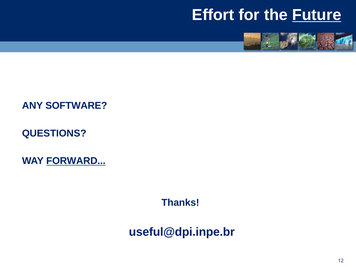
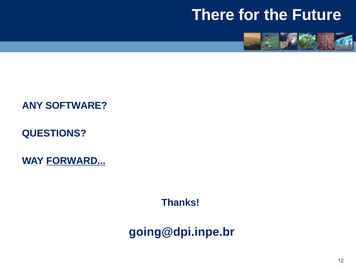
Effort: Effort -> There
Future underline: present -> none
useful@dpi.inpe.br: useful@dpi.inpe.br -> going@dpi.inpe.br
